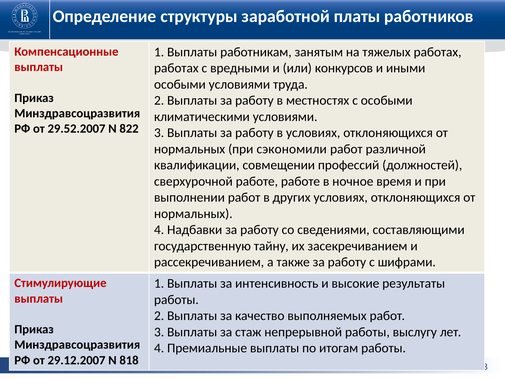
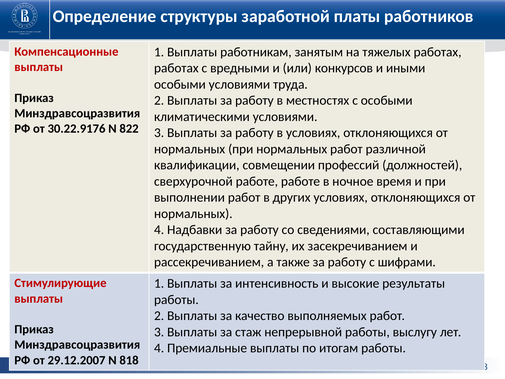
29.52.2007: 29.52.2007 -> 30.22.9176
при сэкономили: сэкономили -> нормальных
